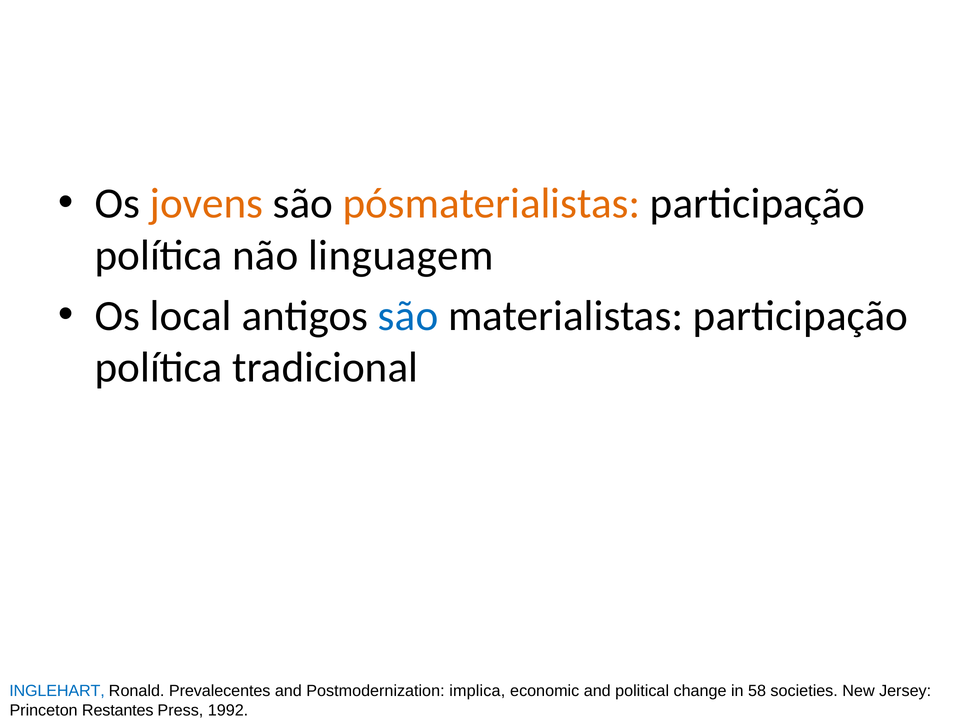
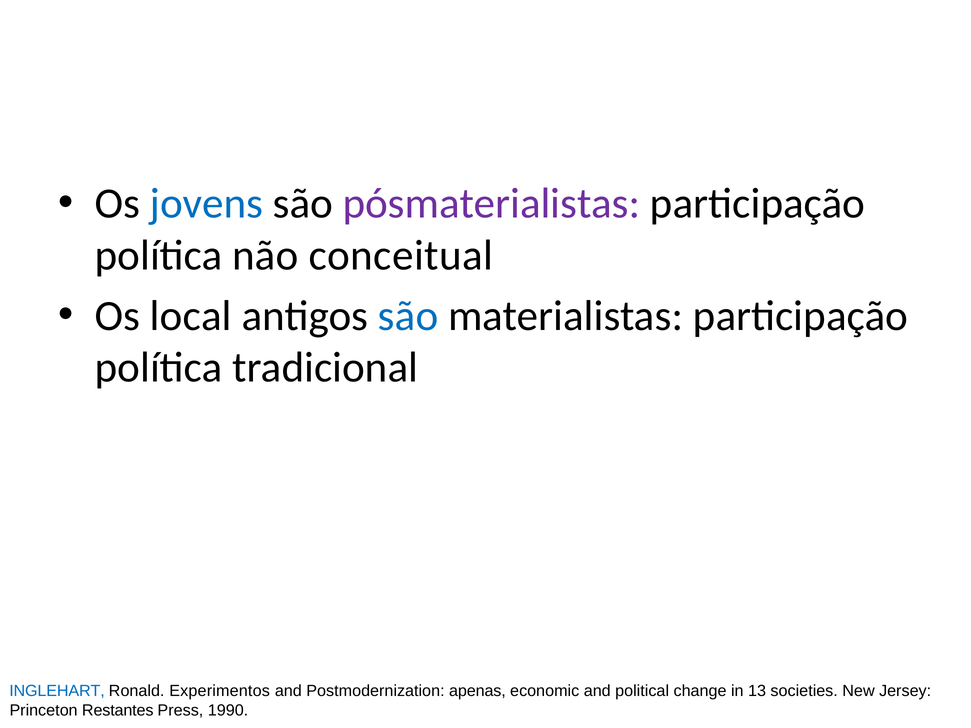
jovens colour: orange -> blue
pósmaterialistas colour: orange -> purple
linguagem: linguagem -> conceitual
Prevalecentes: Prevalecentes -> Experimentos
implica: implica -> apenas
58: 58 -> 13
1992: 1992 -> 1990
